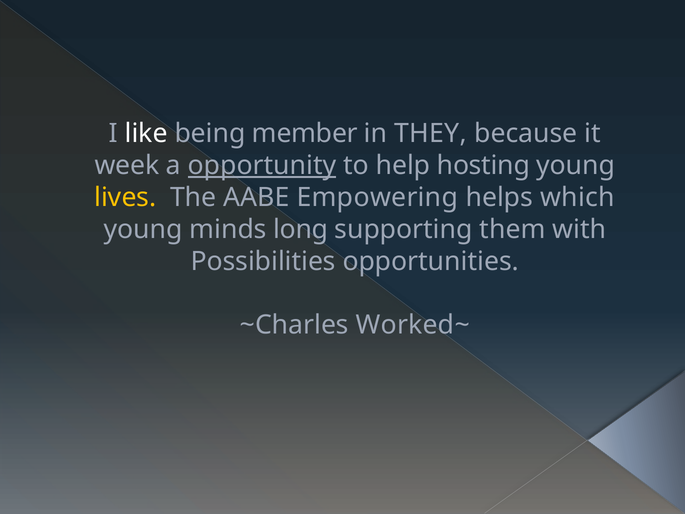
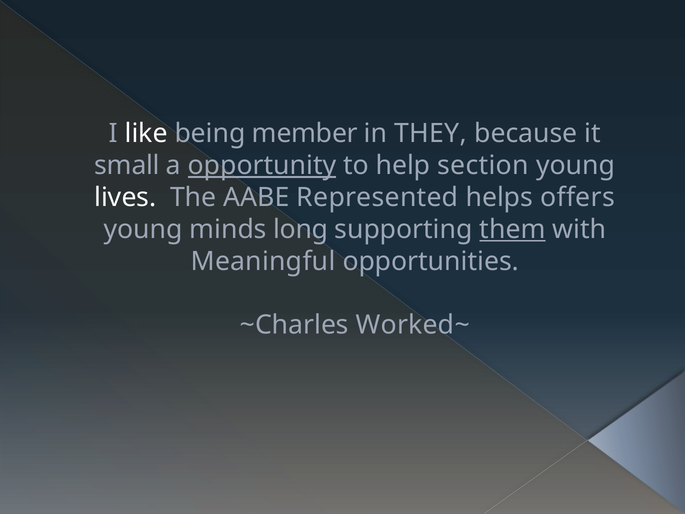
week: week -> small
hosting: hosting -> section
lives colour: yellow -> white
Empowering: Empowering -> Represented
which: which -> offers
them underline: none -> present
Possibilities: Possibilities -> Meaningful
